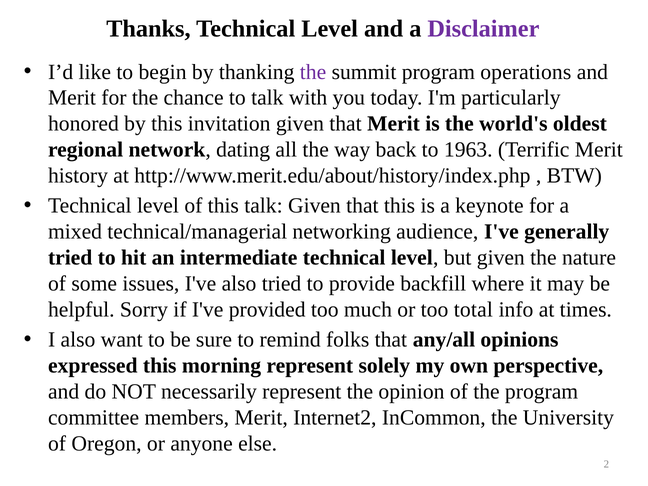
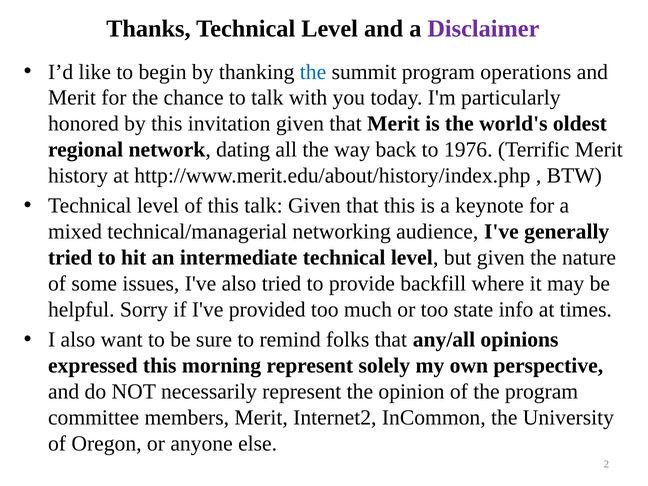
the at (313, 72) colour: purple -> blue
1963: 1963 -> 1976
total: total -> state
